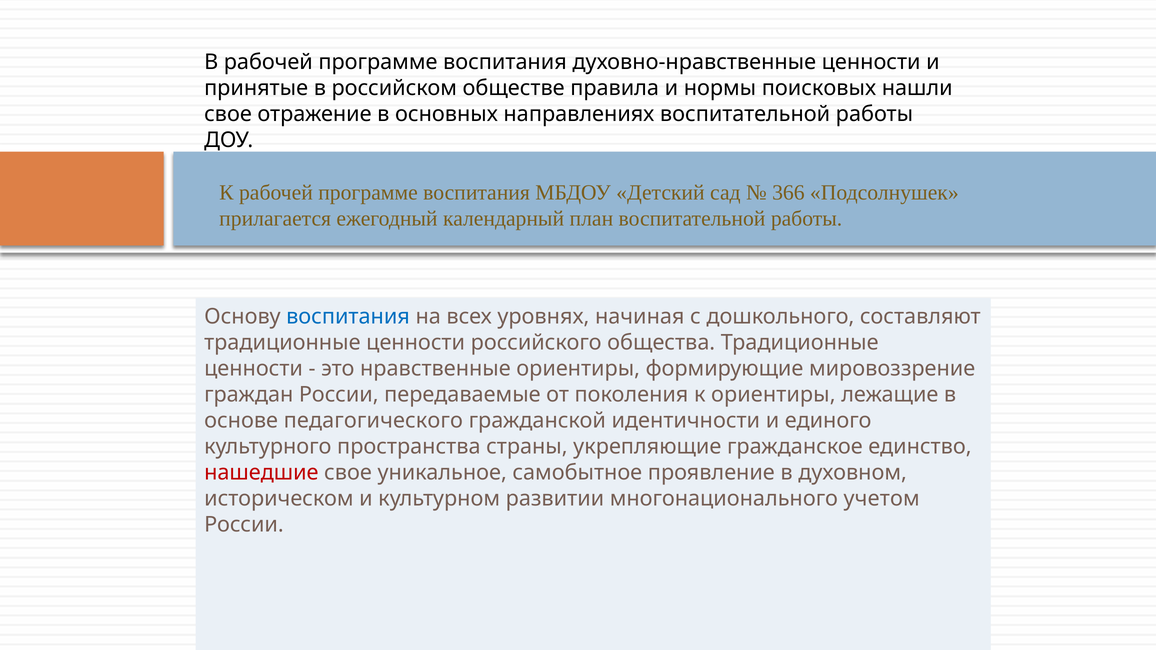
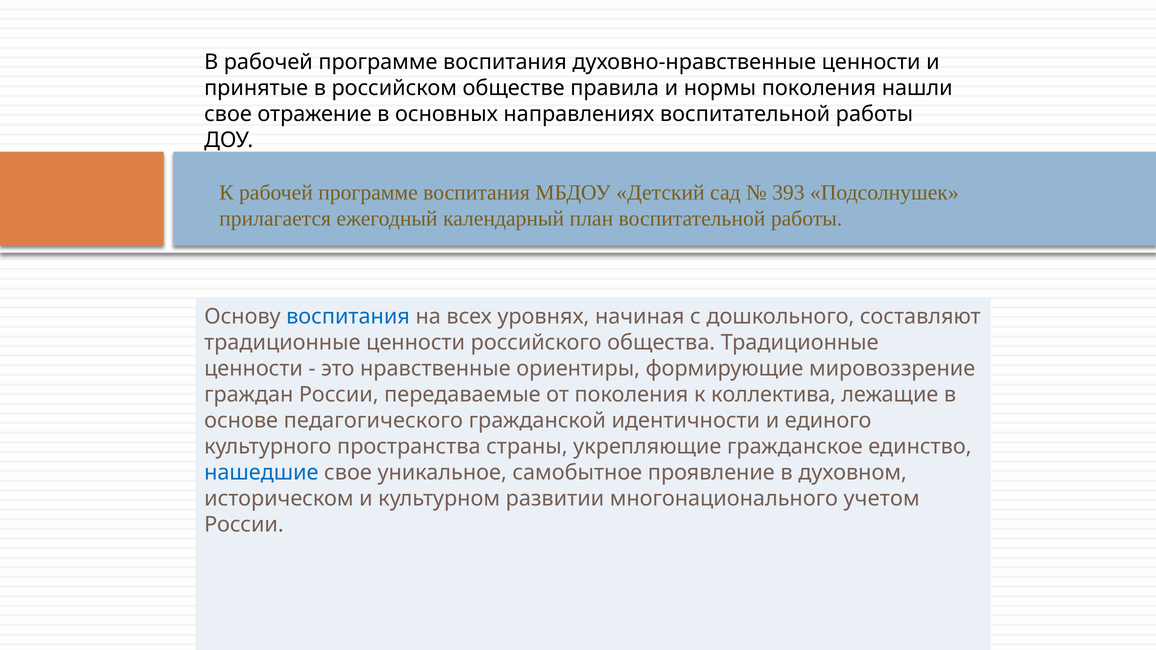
нормы поисковых: поисковых -> поколения
366: 366 -> 393
к ориентиры: ориентиры -> коллектива
нашедшие colour: red -> blue
